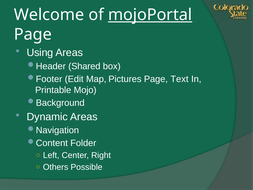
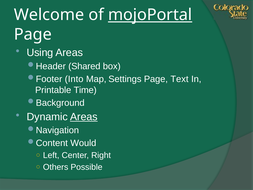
Edit: Edit -> Into
Pictures: Pictures -> Settings
Mojo: Mojo -> Time
Areas at (84, 117) underline: none -> present
Folder: Folder -> Would
